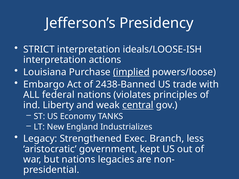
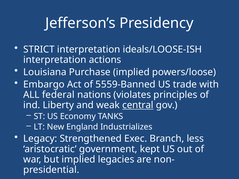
implied at (131, 72) underline: present -> none
2438-Banned: 2438-Banned -> 5559-Banned
but nations: nations -> implied
